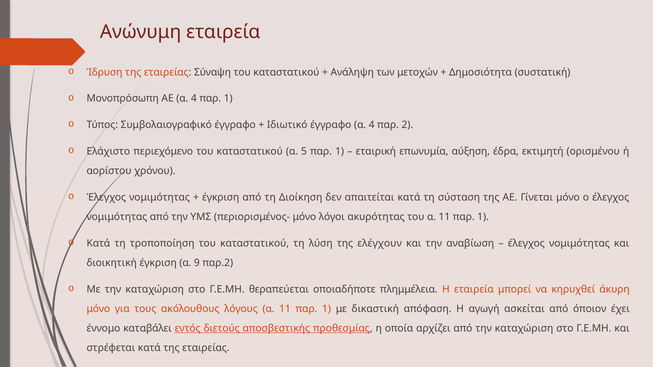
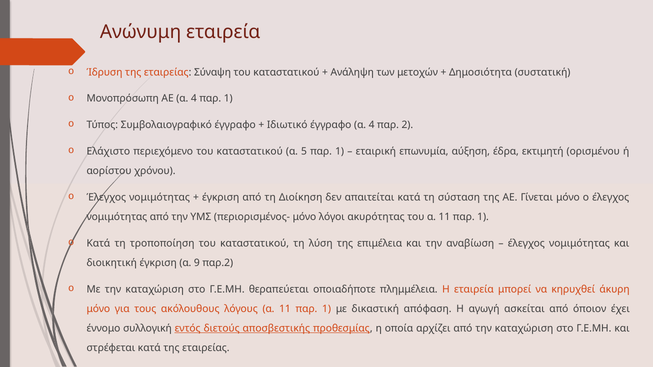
ελέγχουν: ελέγχουν -> επιμέλεια
καταβάλει: καταβάλει -> συλλογική
